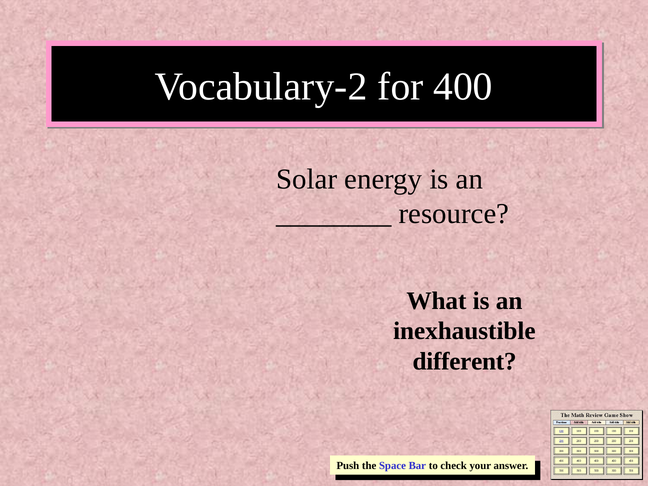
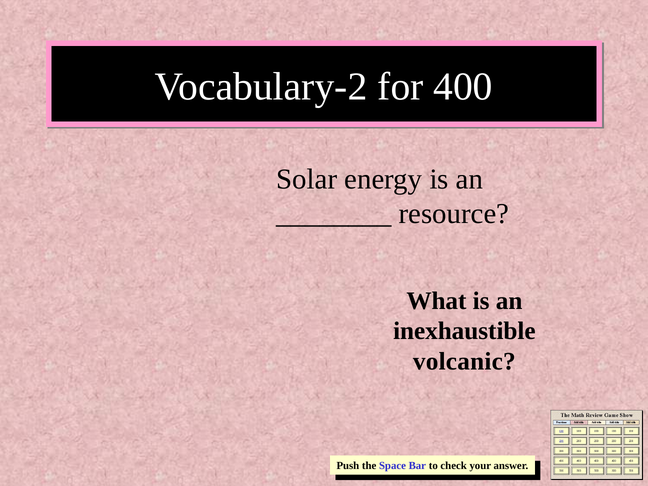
different: different -> volcanic
